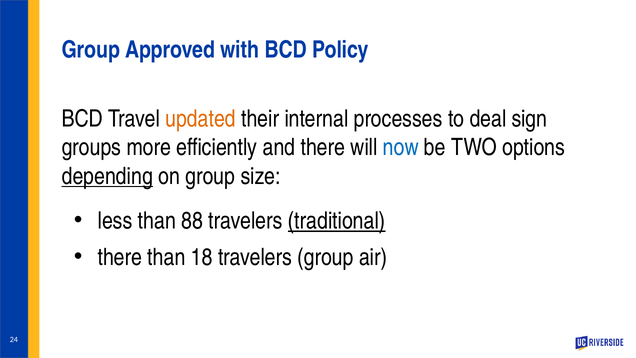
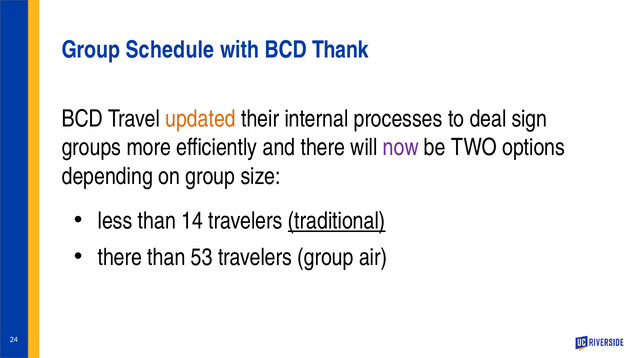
Approved: Approved -> Schedule
Policy: Policy -> Thank
now colour: blue -> purple
depending underline: present -> none
88: 88 -> 14
18: 18 -> 53
